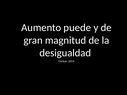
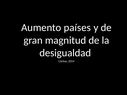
puede: puede -> países
